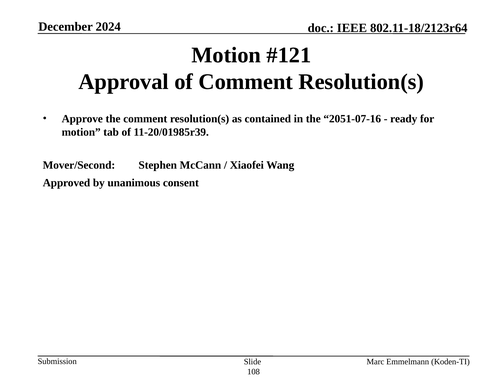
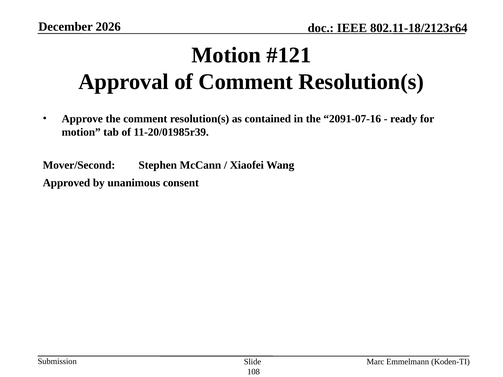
2024: 2024 -> 2026
2051-07-16: 2051-07-16 -> 2091-07-16
